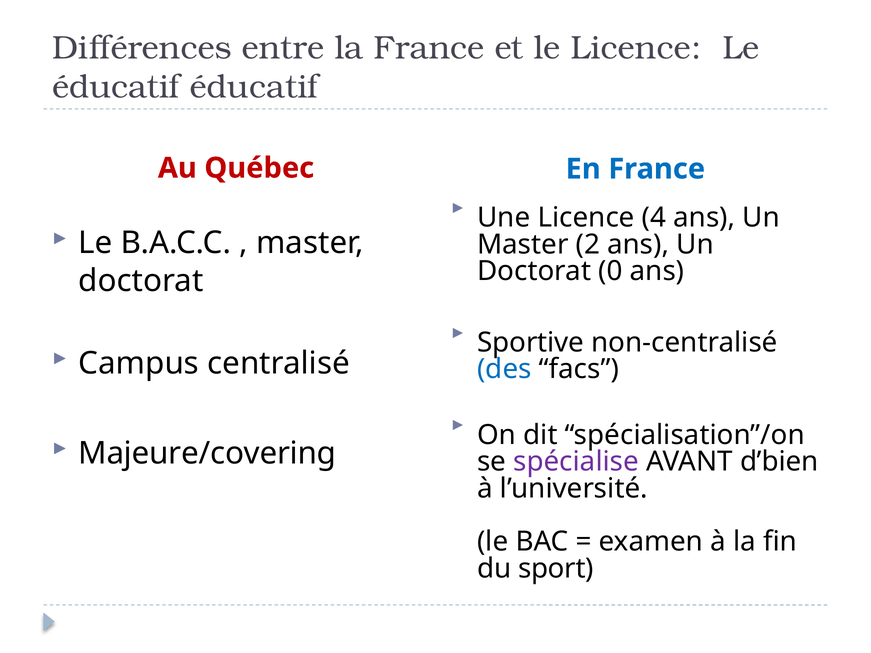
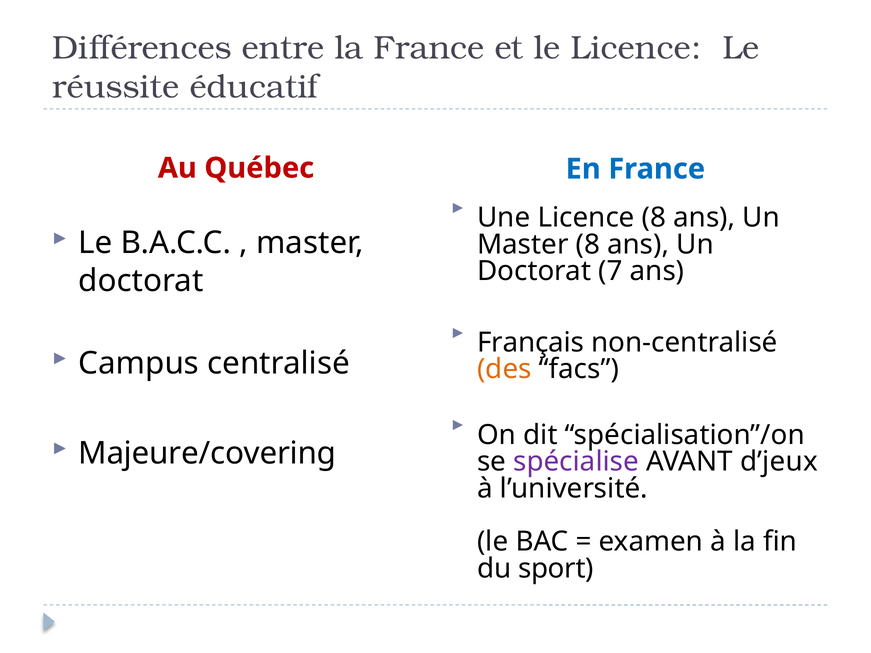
éducatif at (116, 87): éducatif -> réussite
Licence 4: 4 -> 8
Master 2: 2 -> 8
0: 0 -> 7
Sportive: Sportive -> Français
des colour: blue -> orange
d’bien: d’bien -> d’jeux
